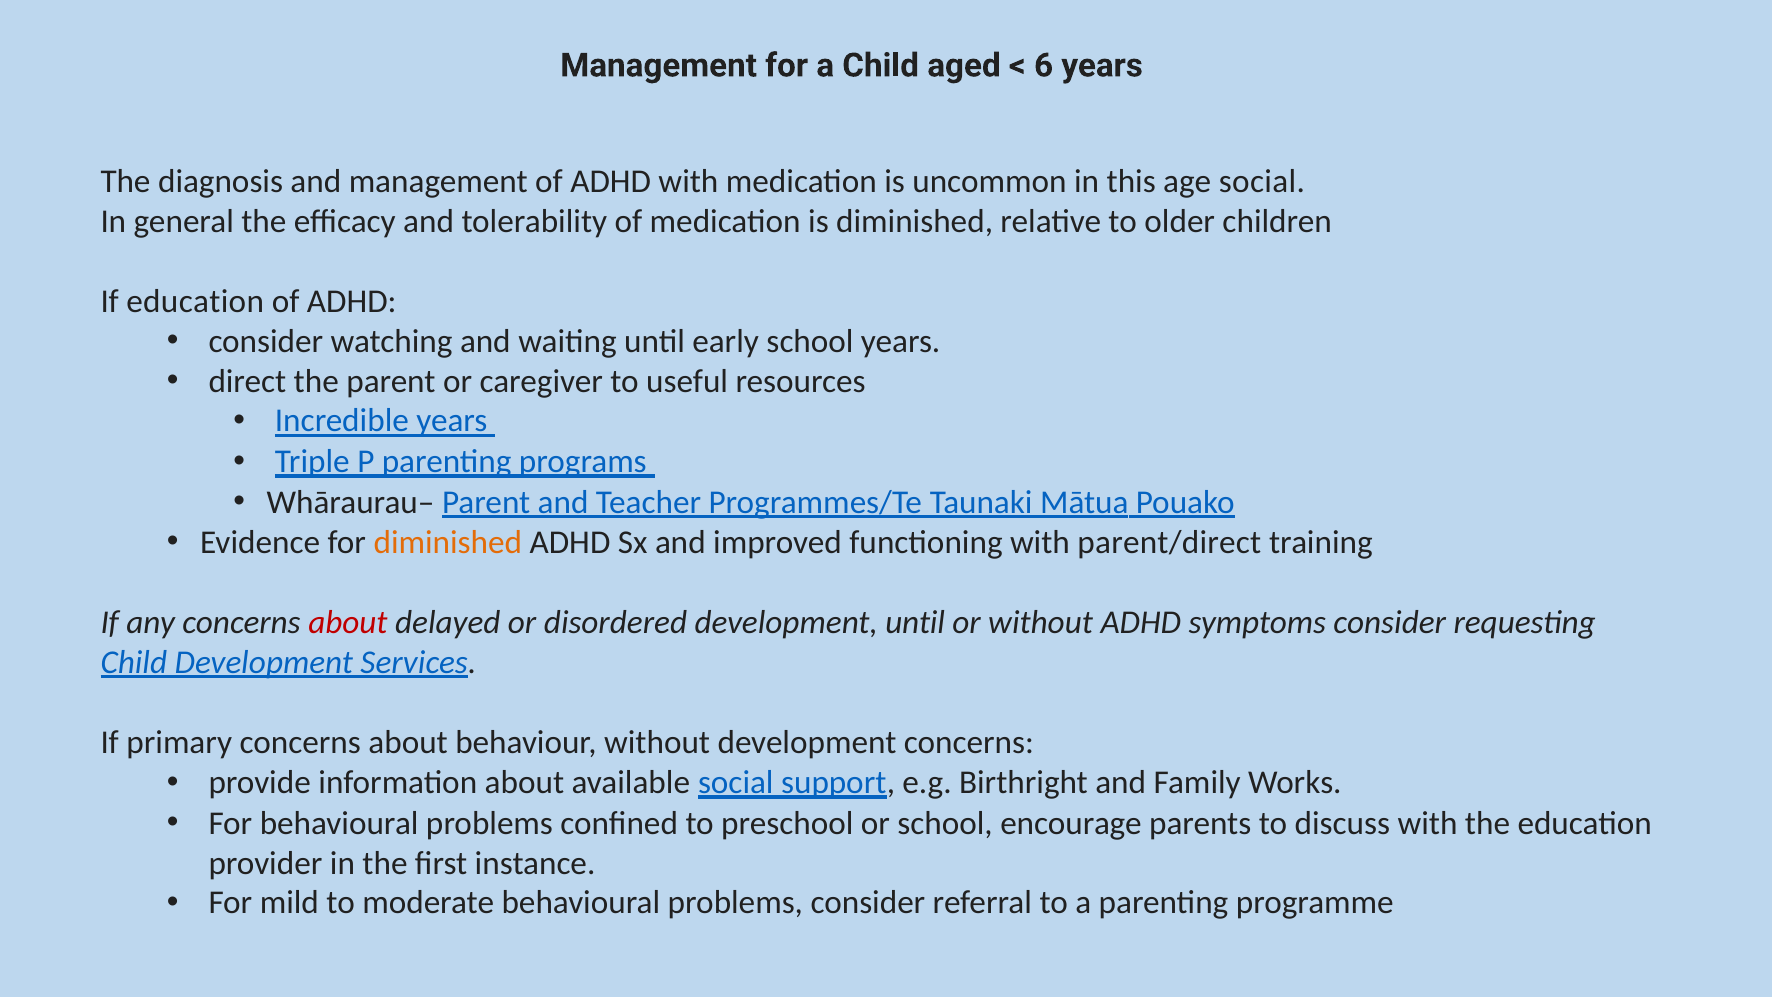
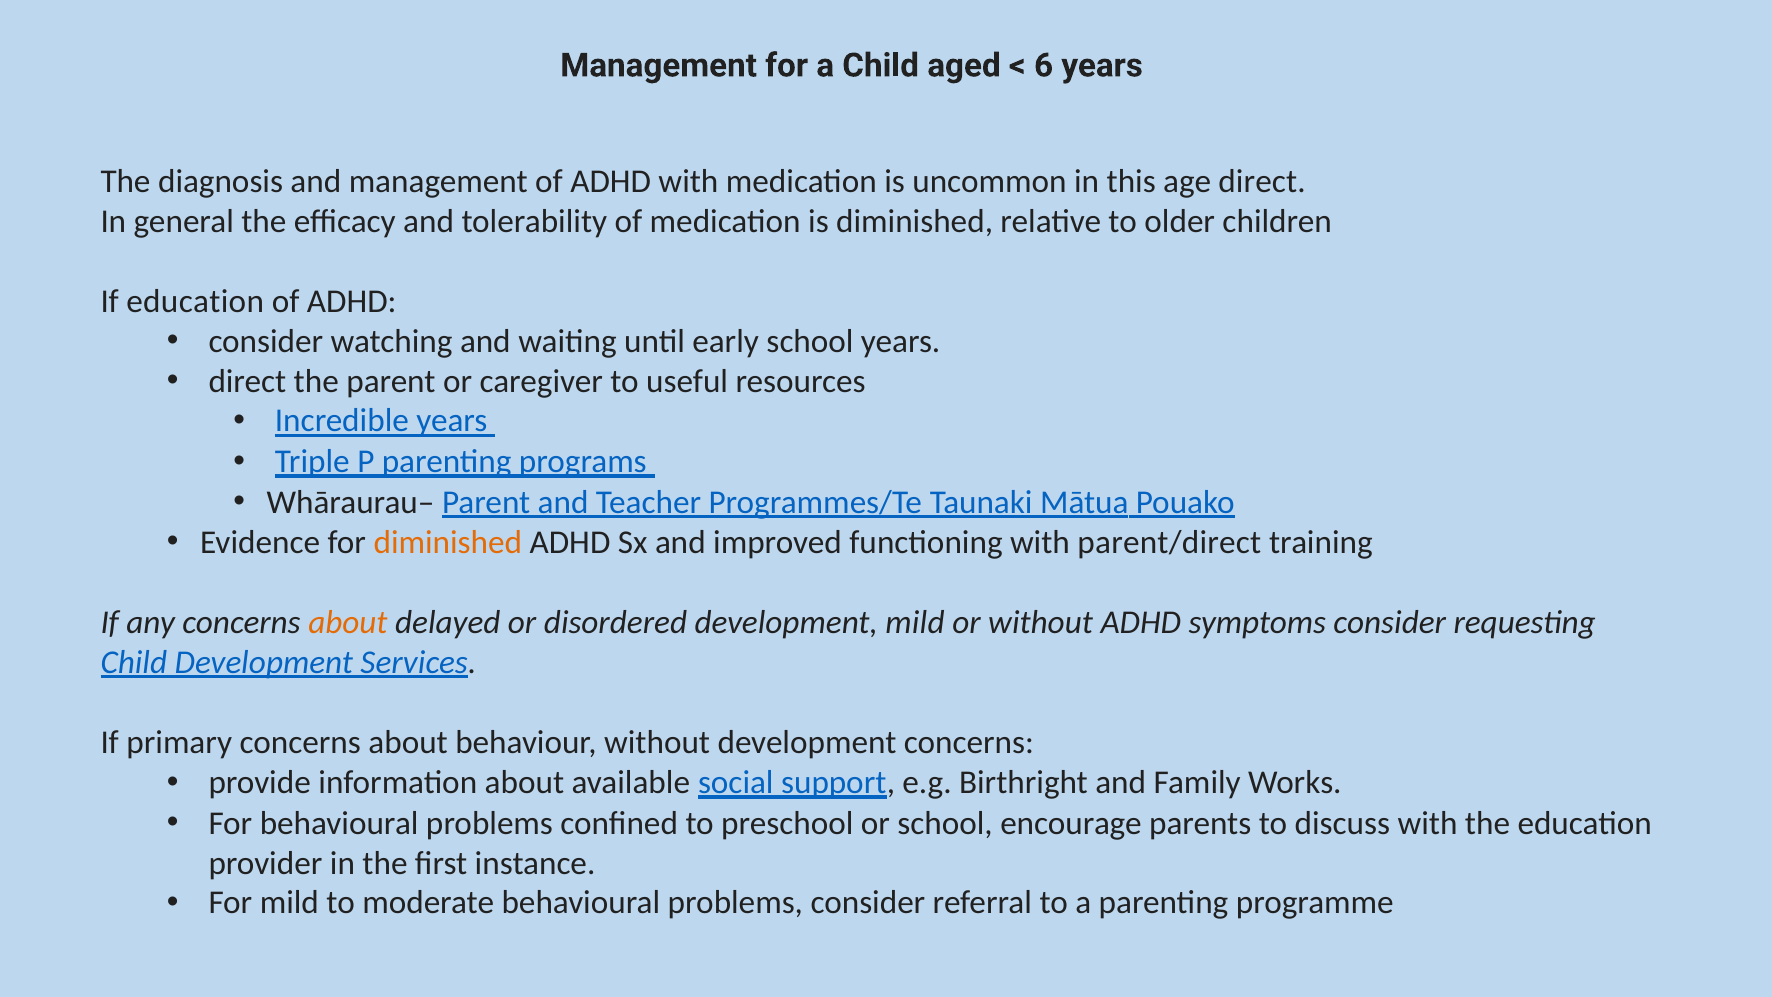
age social: social -> direct
about at (348, 622) colour: red -> orange
development until: until -> mild
